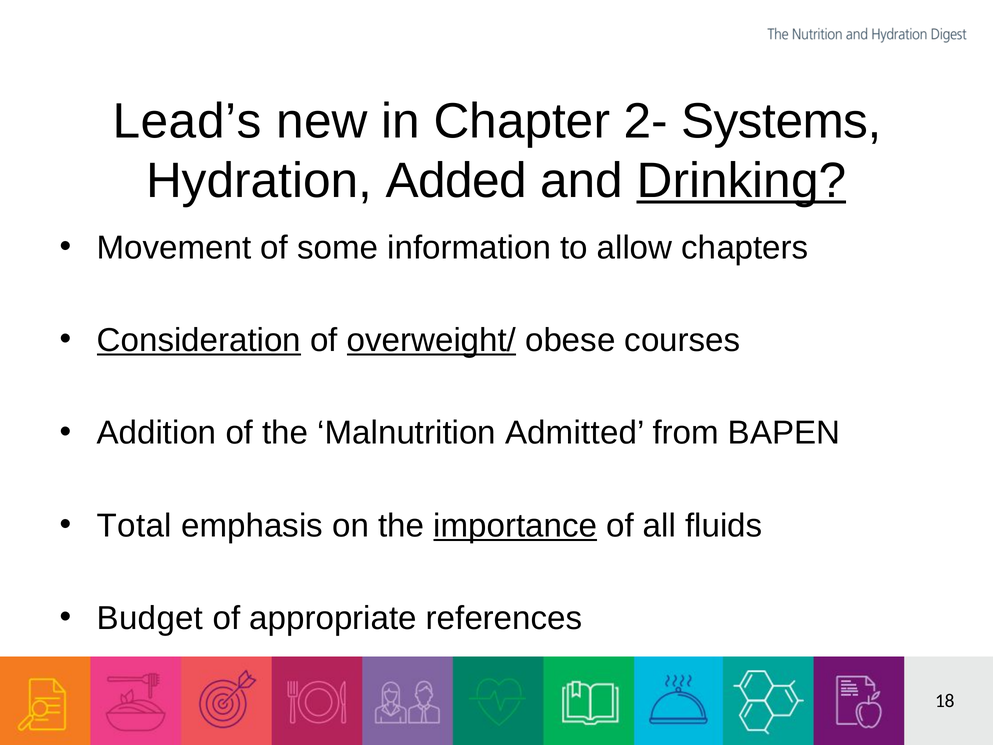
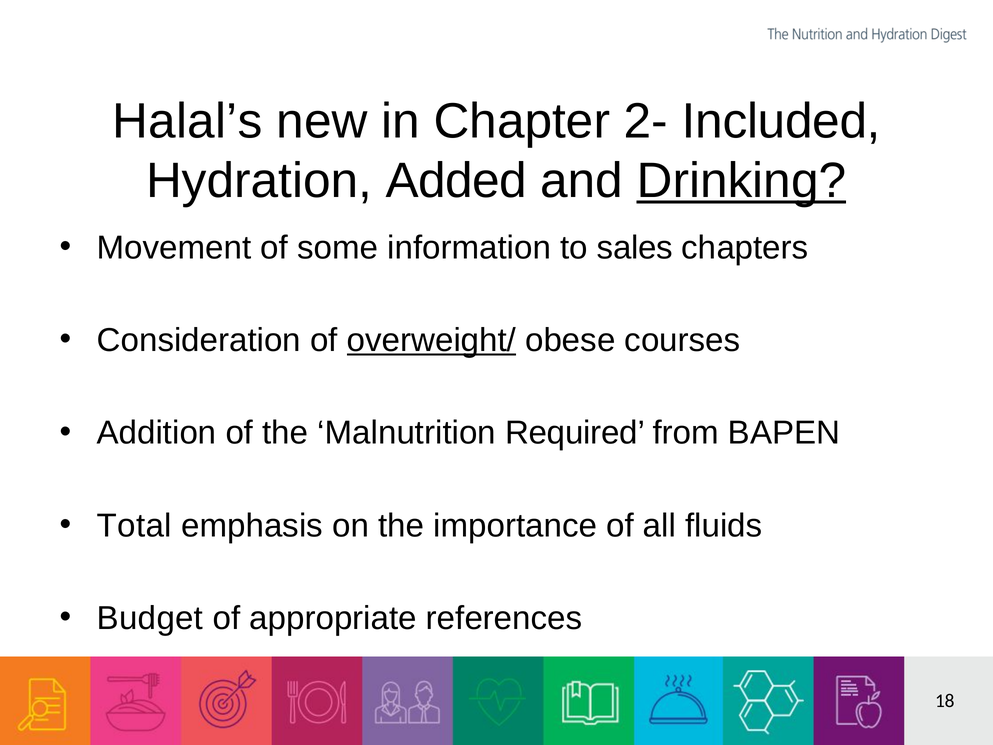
Lead’s: Lead’s -> Halal’s
Systems: Systems -> Included
allow: allow -> sales
Consideration underline: present -> none
Admitted: Admitted -> Required
importance underline: present -> none
